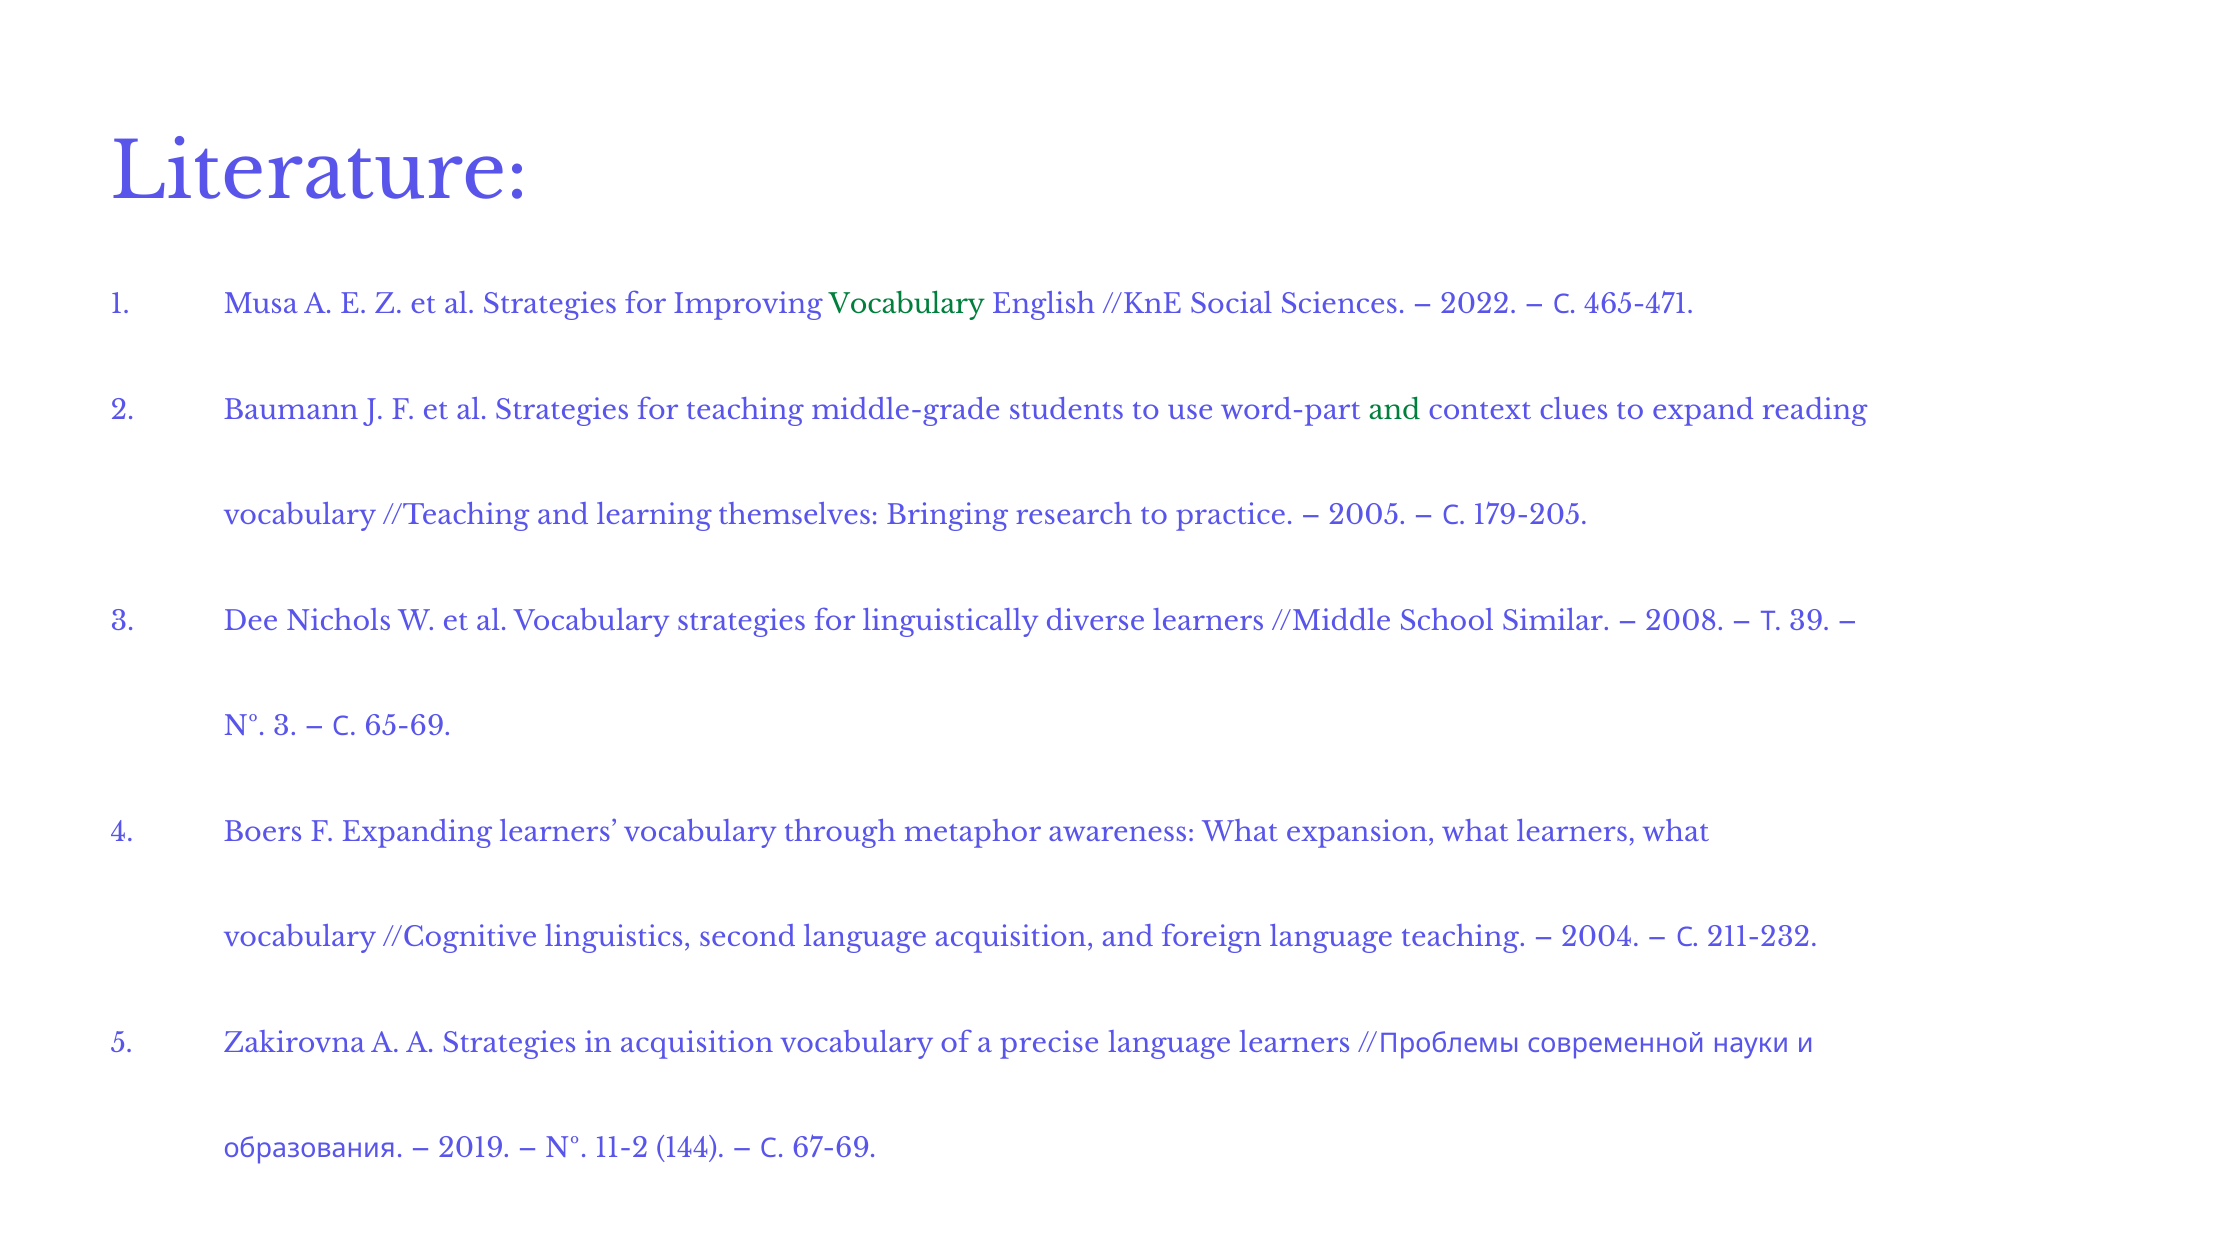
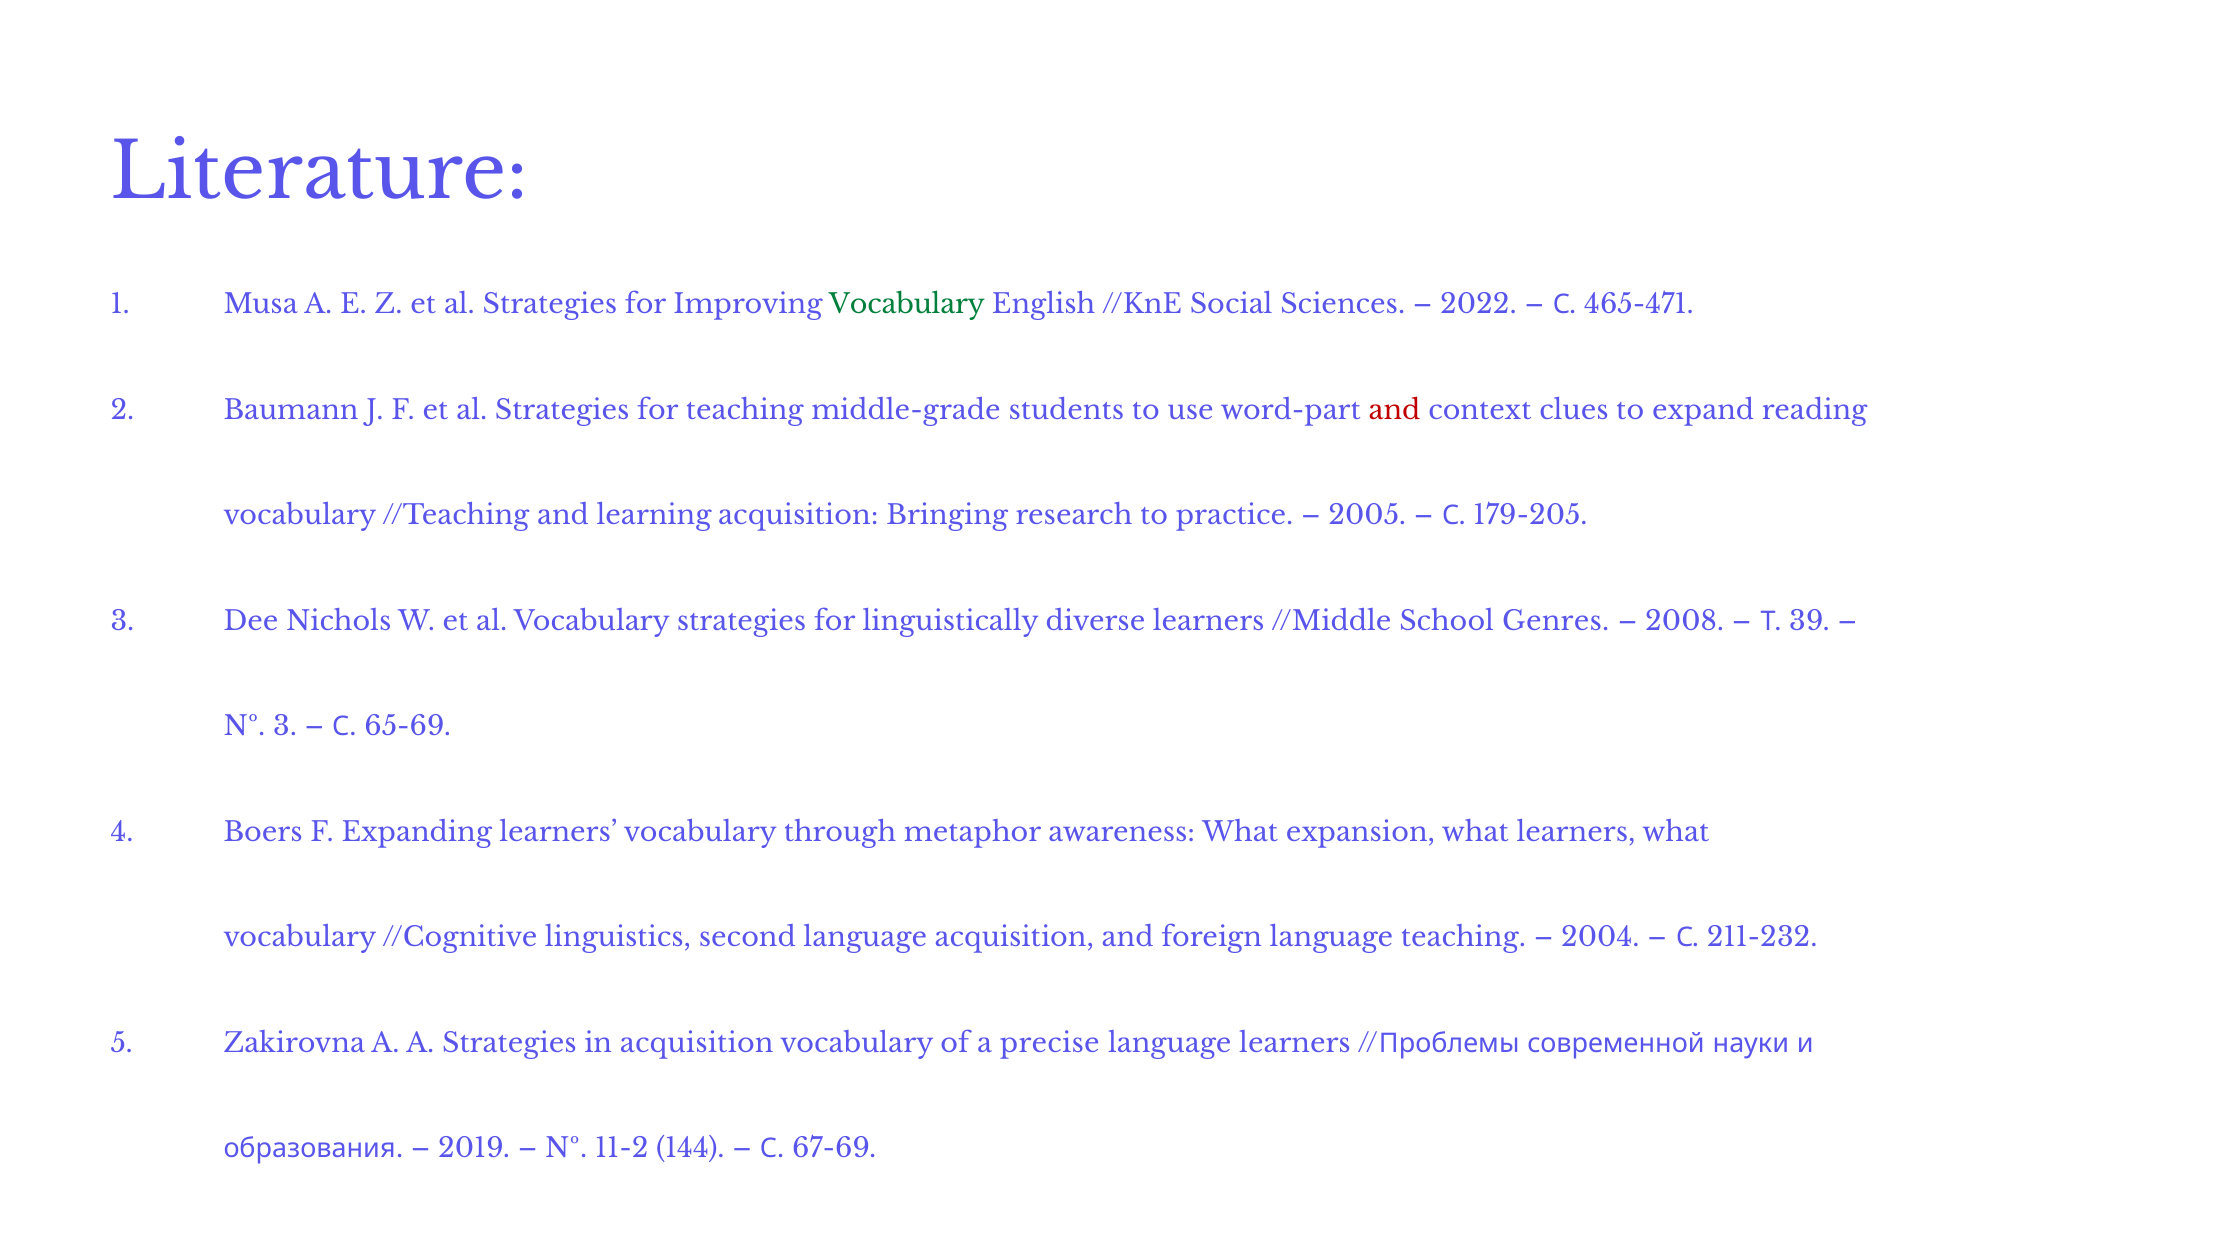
and at (1395, 411) colour: green -> red
learning themselves: themselves -> acquisition
Similar: Similar -> Genres
